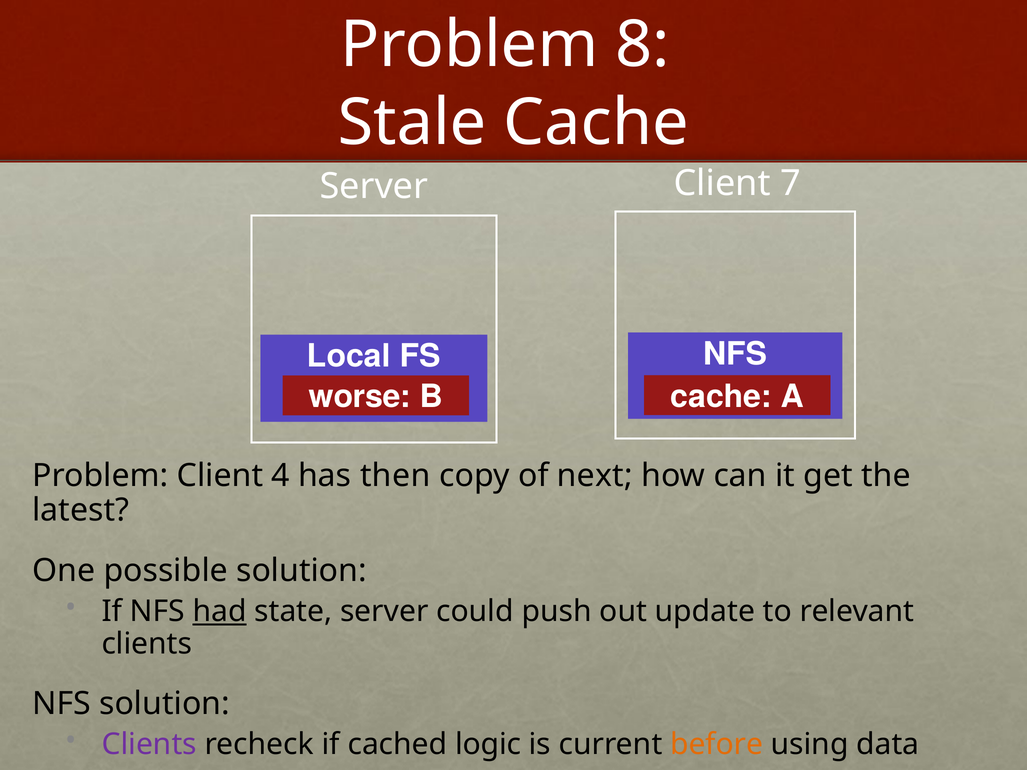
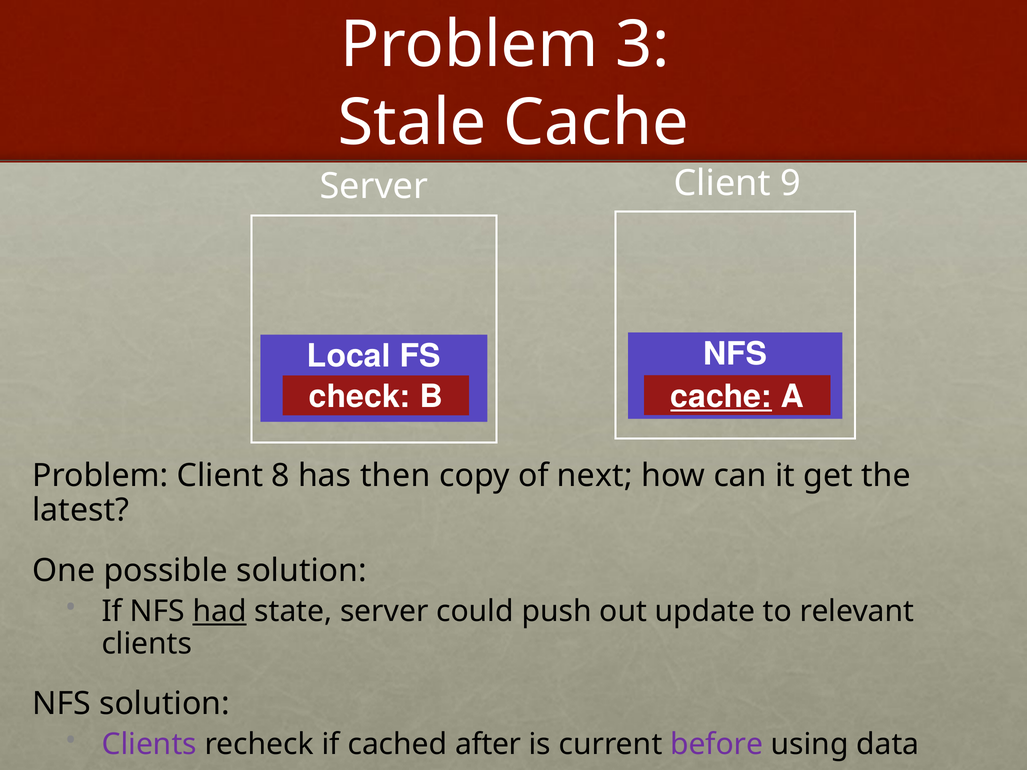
8: 8 -> 3
7: 7 -> 9
cache at (721, 397) underline: none -> present
worse: worse -> check
4: 4 -> 8
logic: logic -> after
before colour: orange -> purple
